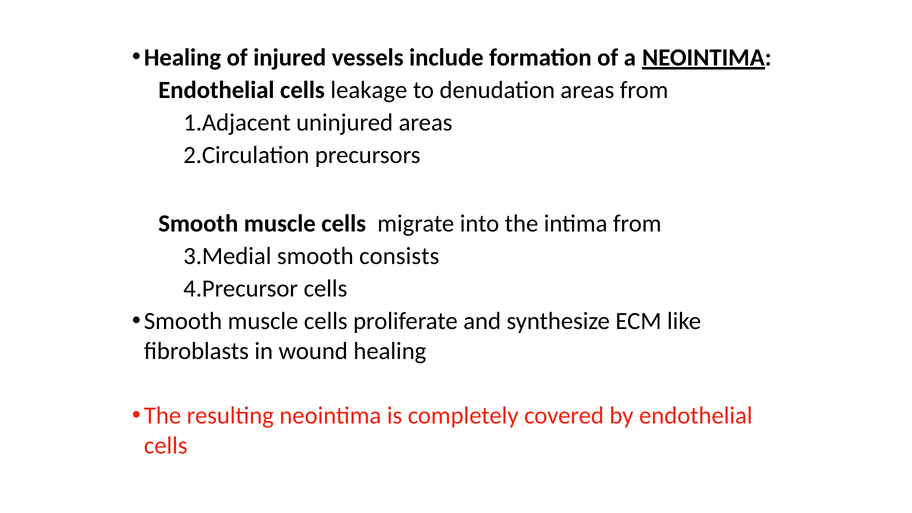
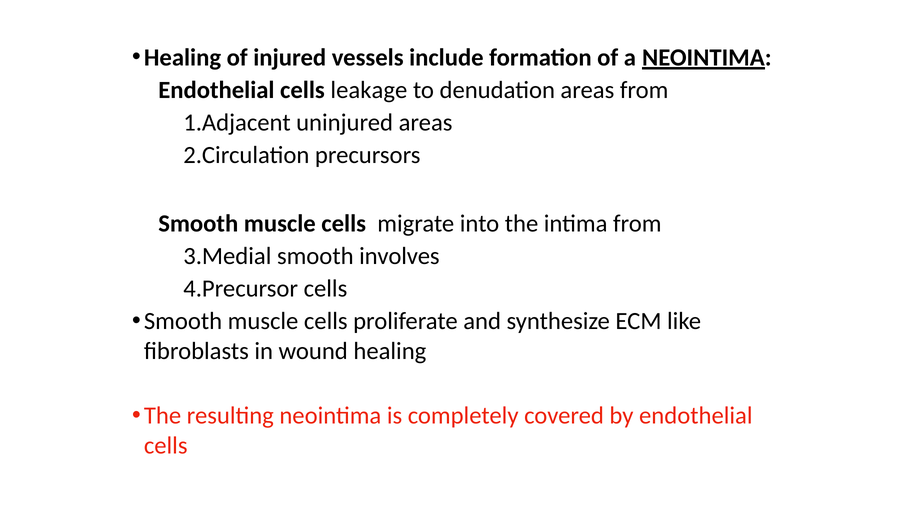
consists: consists -> involves
